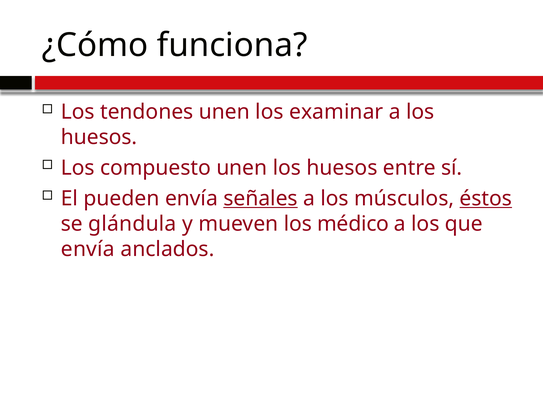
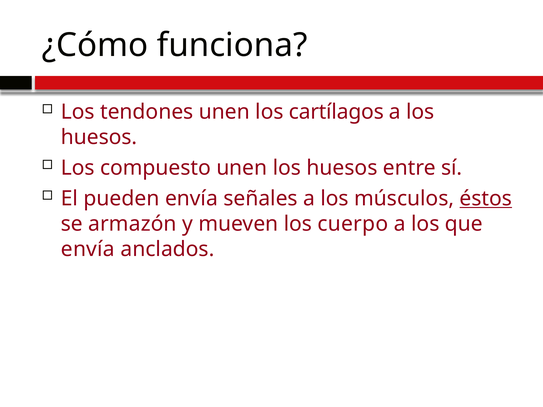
examinar: examinar -> cartílagos
señales underline: present -> none
glándula: glándula -> armazón
médico: médico -> cuerpo
